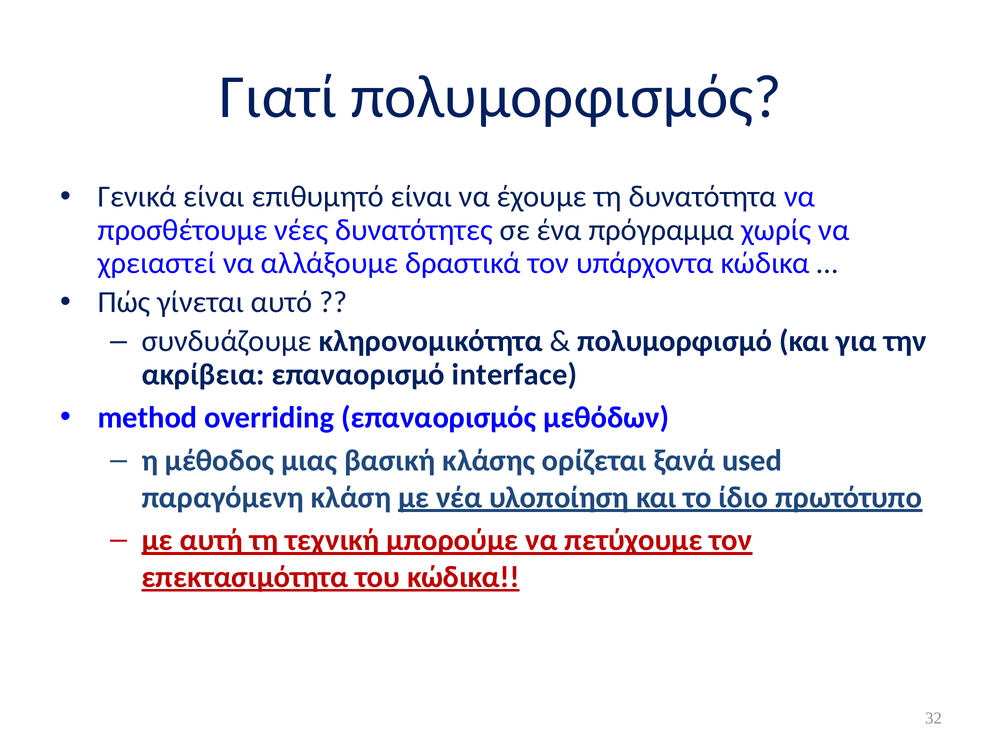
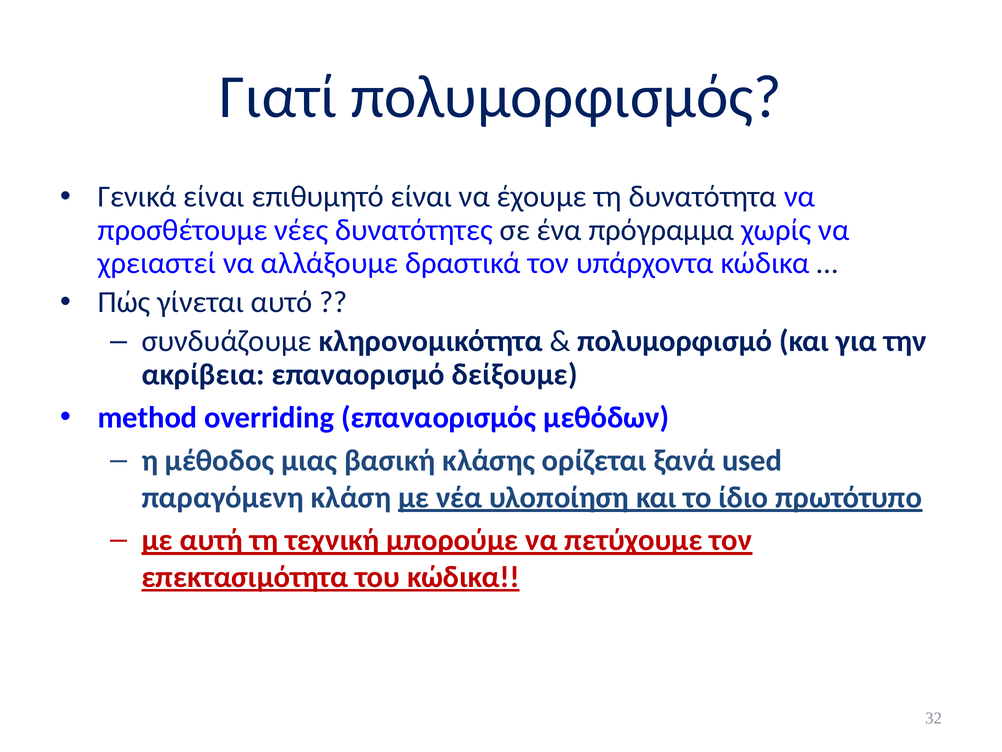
interface: interface -> δείξουμε
